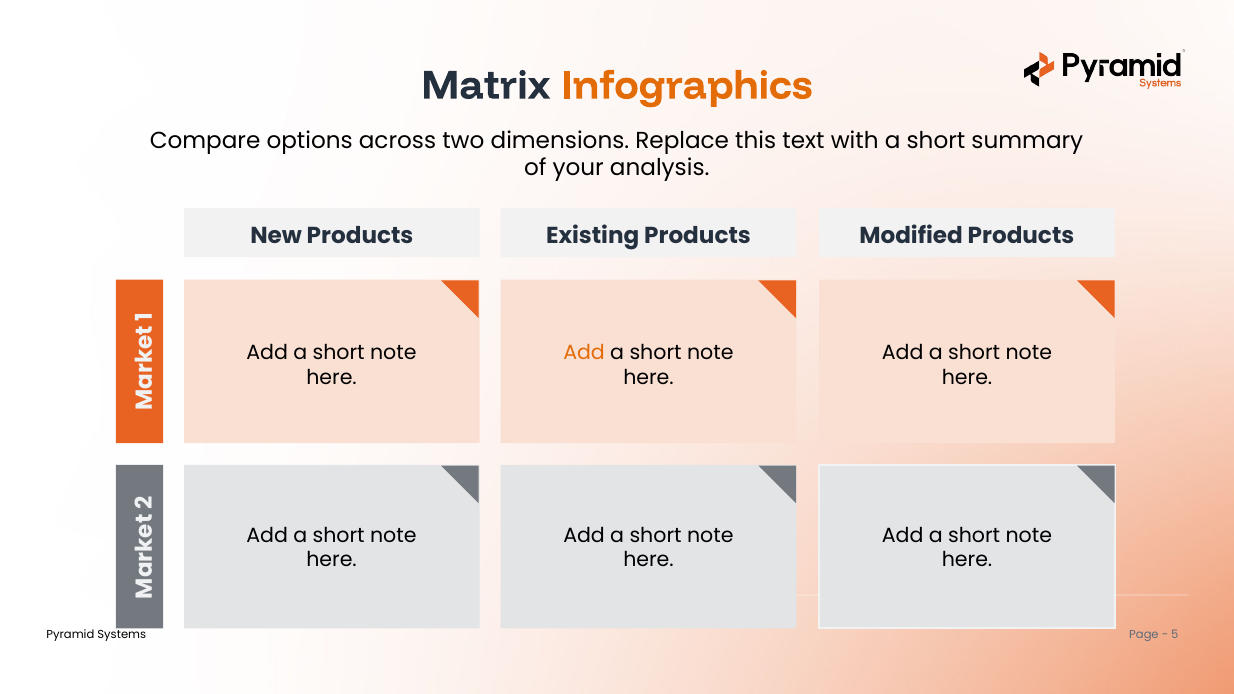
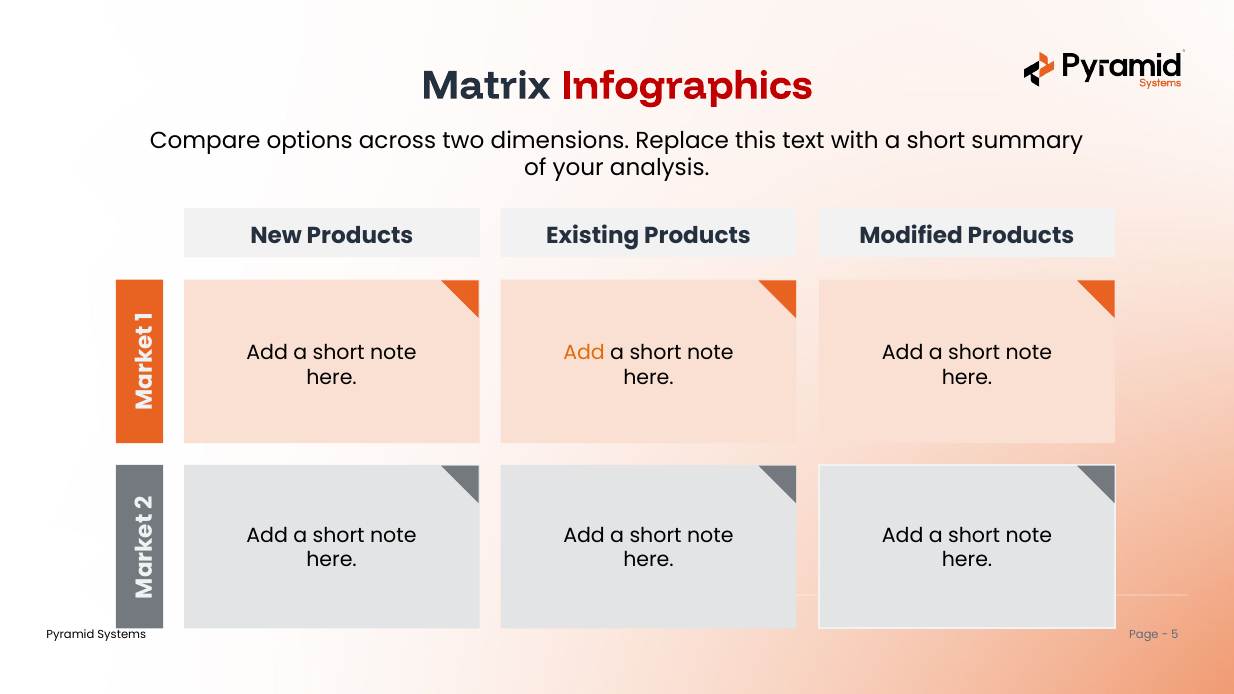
Infographics colour: orange -> red
